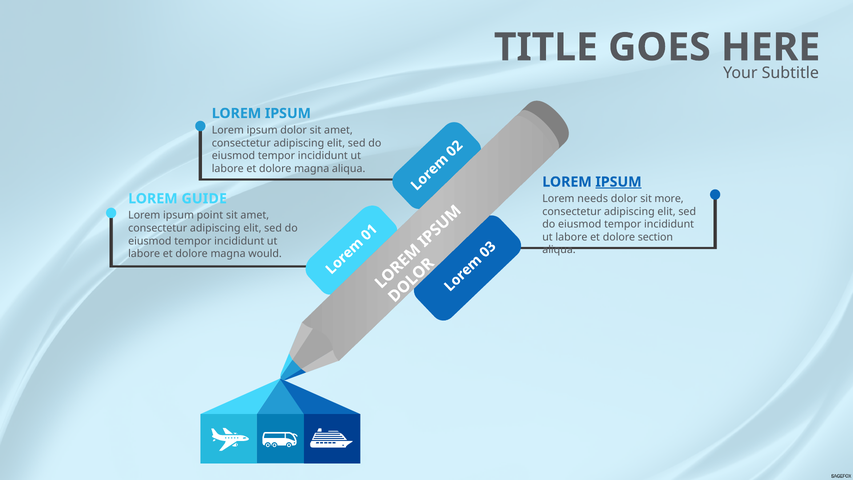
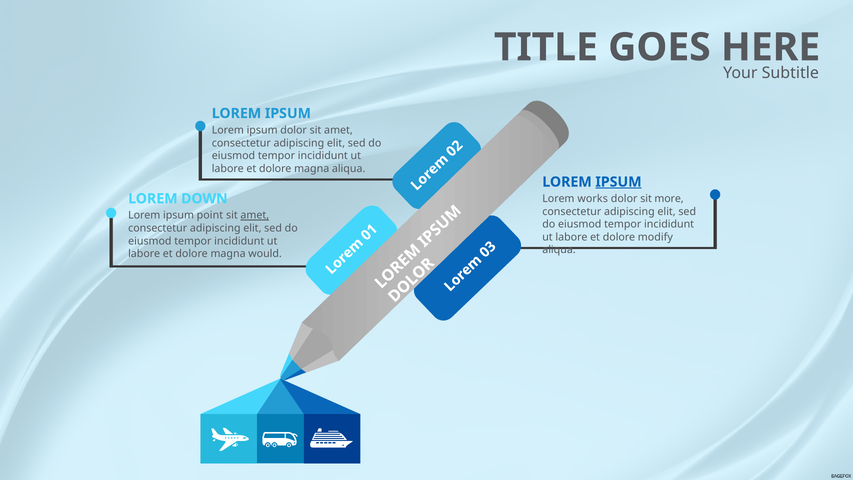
needs: needs -> works
GUIDE: GUIDE -> DOWN
amet at (255, 215) underline: none -> present
section: section -> modify
